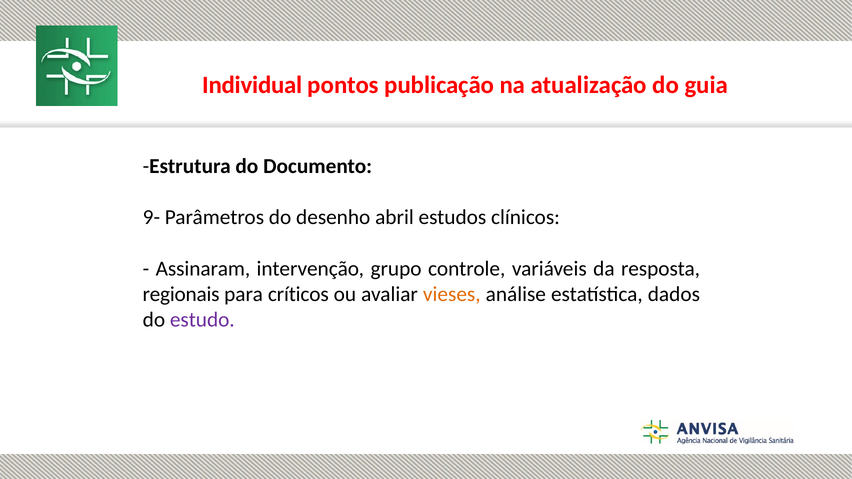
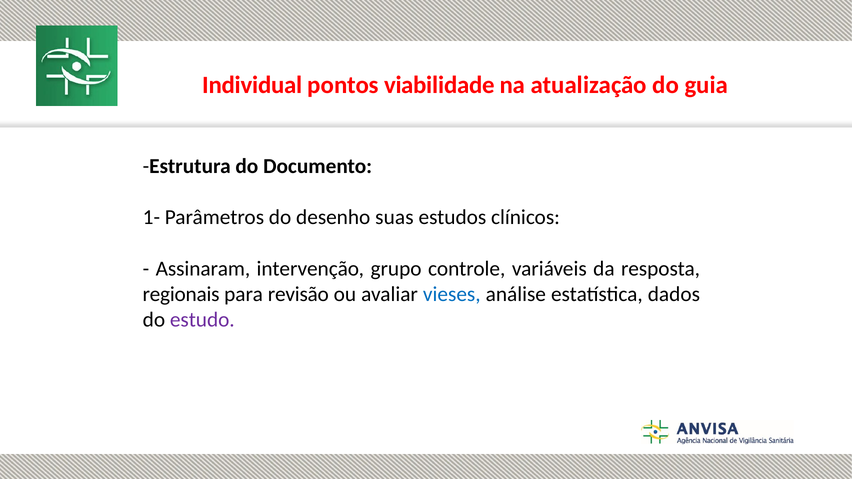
publicação: publicação -> viabilidade
9-: 9- -> 1-
abril: abril -> suas
críticos: críticos -> revisão
vieses colour: orange -> blue
